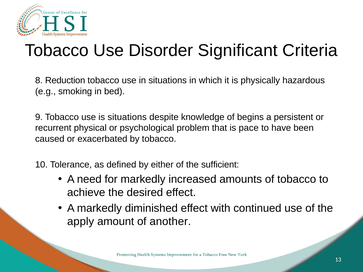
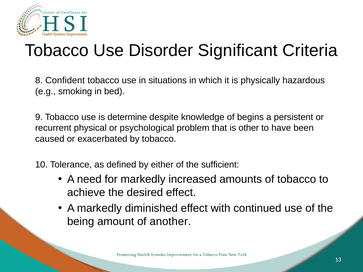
Reduction: Reduction -> Confident
is situations: situations -> determine
pace: pace -> other
apply: apply -> being
